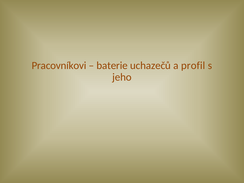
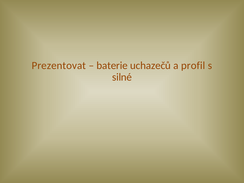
Pracovníkovi: Pracovníkovi -> Prezentovat
jeho: jeho -> silné
